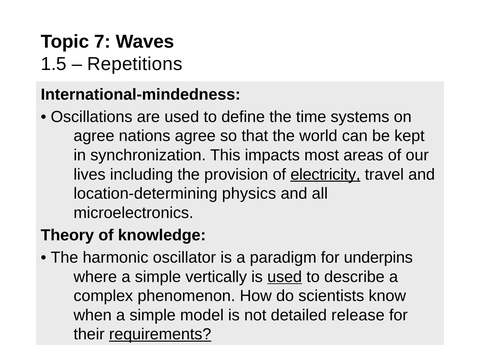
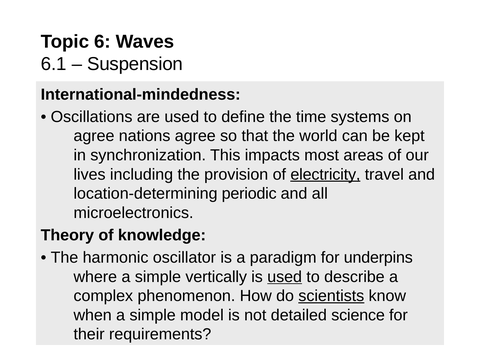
7: 7 -> 6
1.5: 1.5 -> 6.1
Repetitions: Repetitions -> Suspension
physics: physics -> periodic
scientists underline: none -> present
release: release -> science
requirements underline: present -> none
